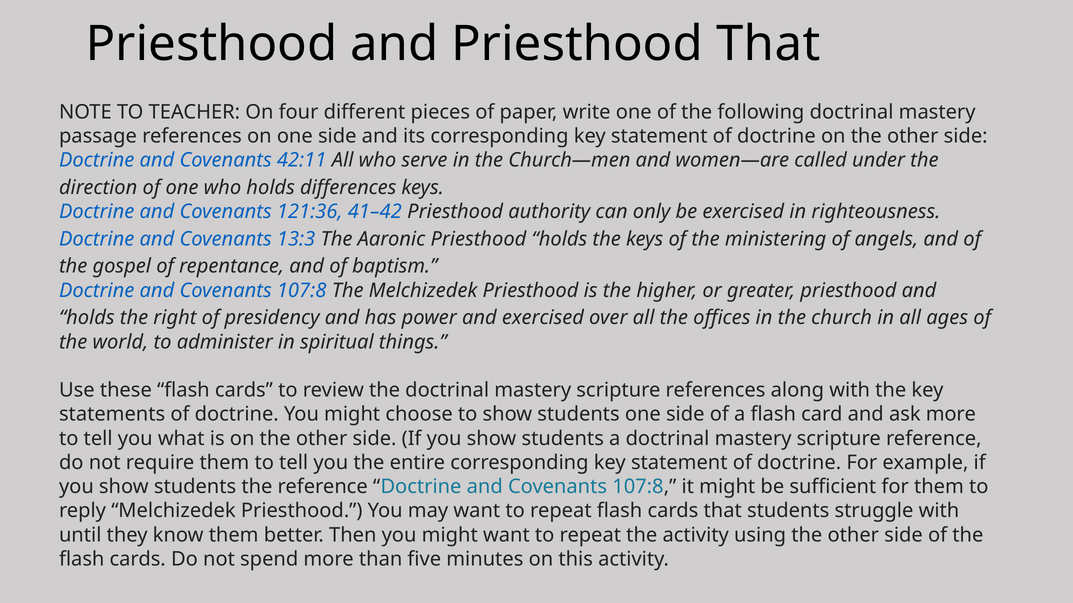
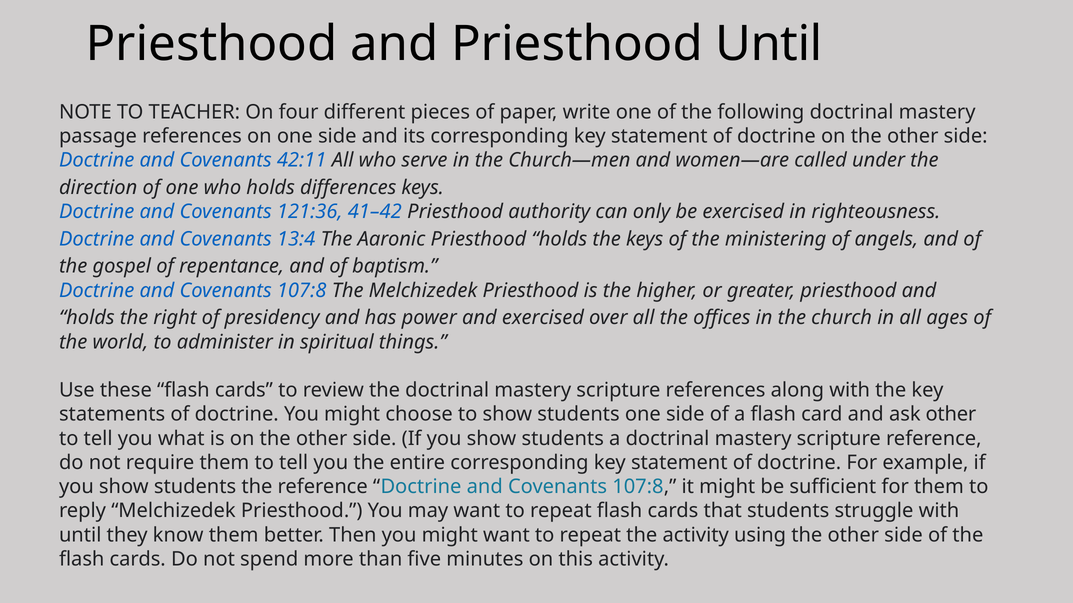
Priesthood That: That -> Until
13:3: 13:3 -> 13:4
ask more: more -> other
